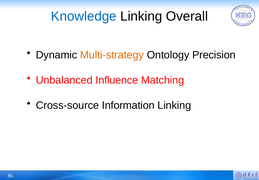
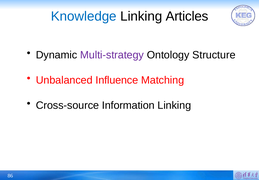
Overall: Overall -> Articles
Multi-strategy colour: orange -> purple
Precision: Precision -> Structure
